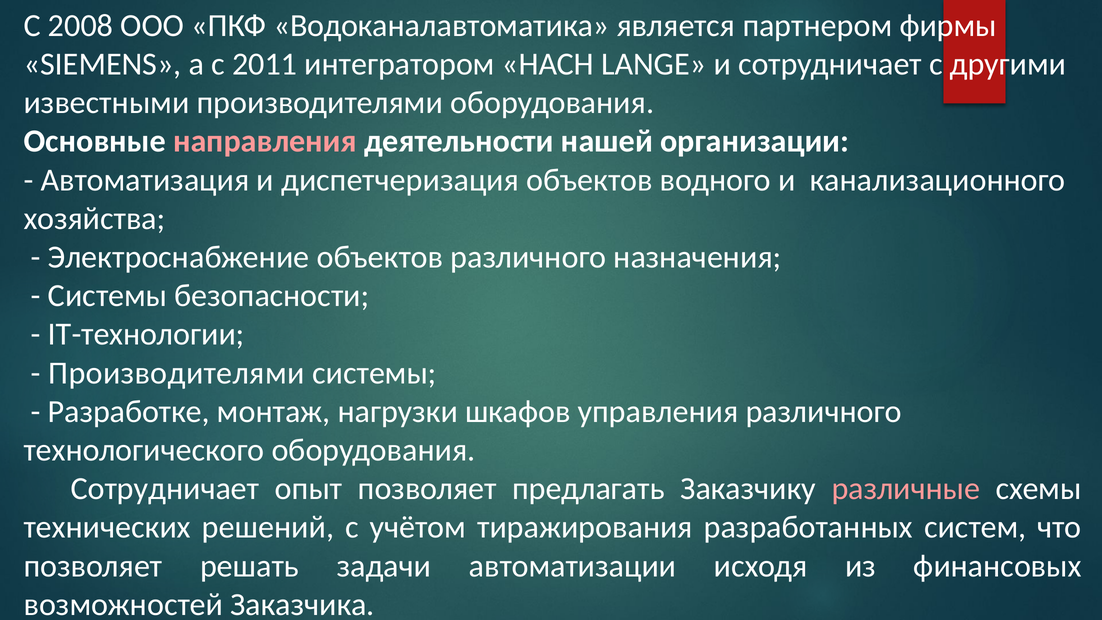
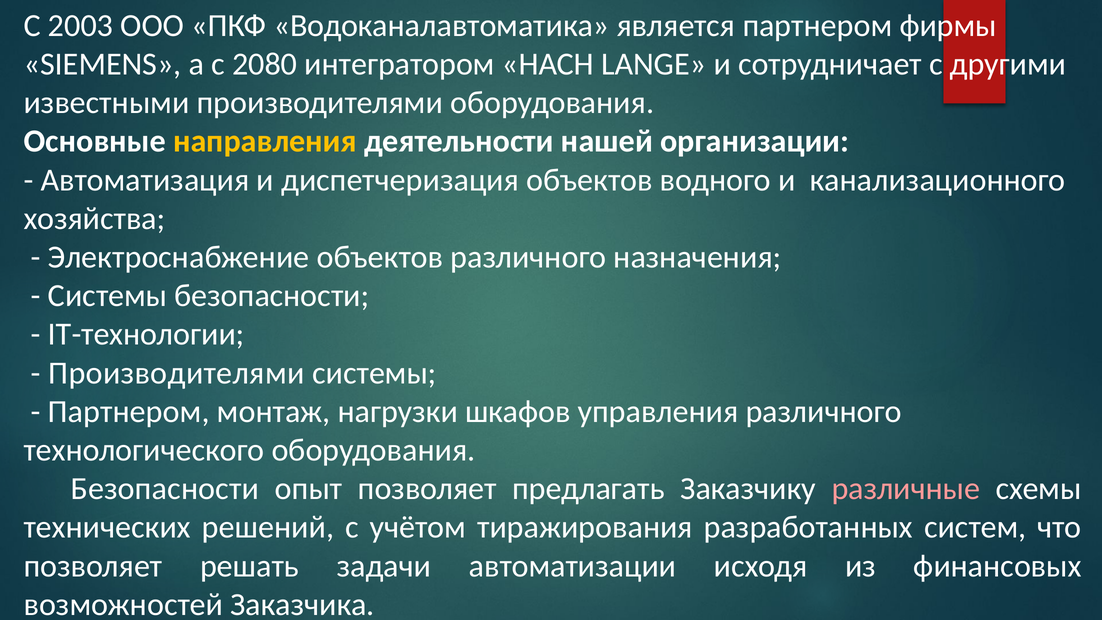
2008: 2008 -> 2003
2011: 2011 -> 2080
направления colour: pink -> yellow
Разработке at (129, 411): Разработке -> Партнером
Сотрудничает at (165, 489): Сотрудничает -> Безопасности
